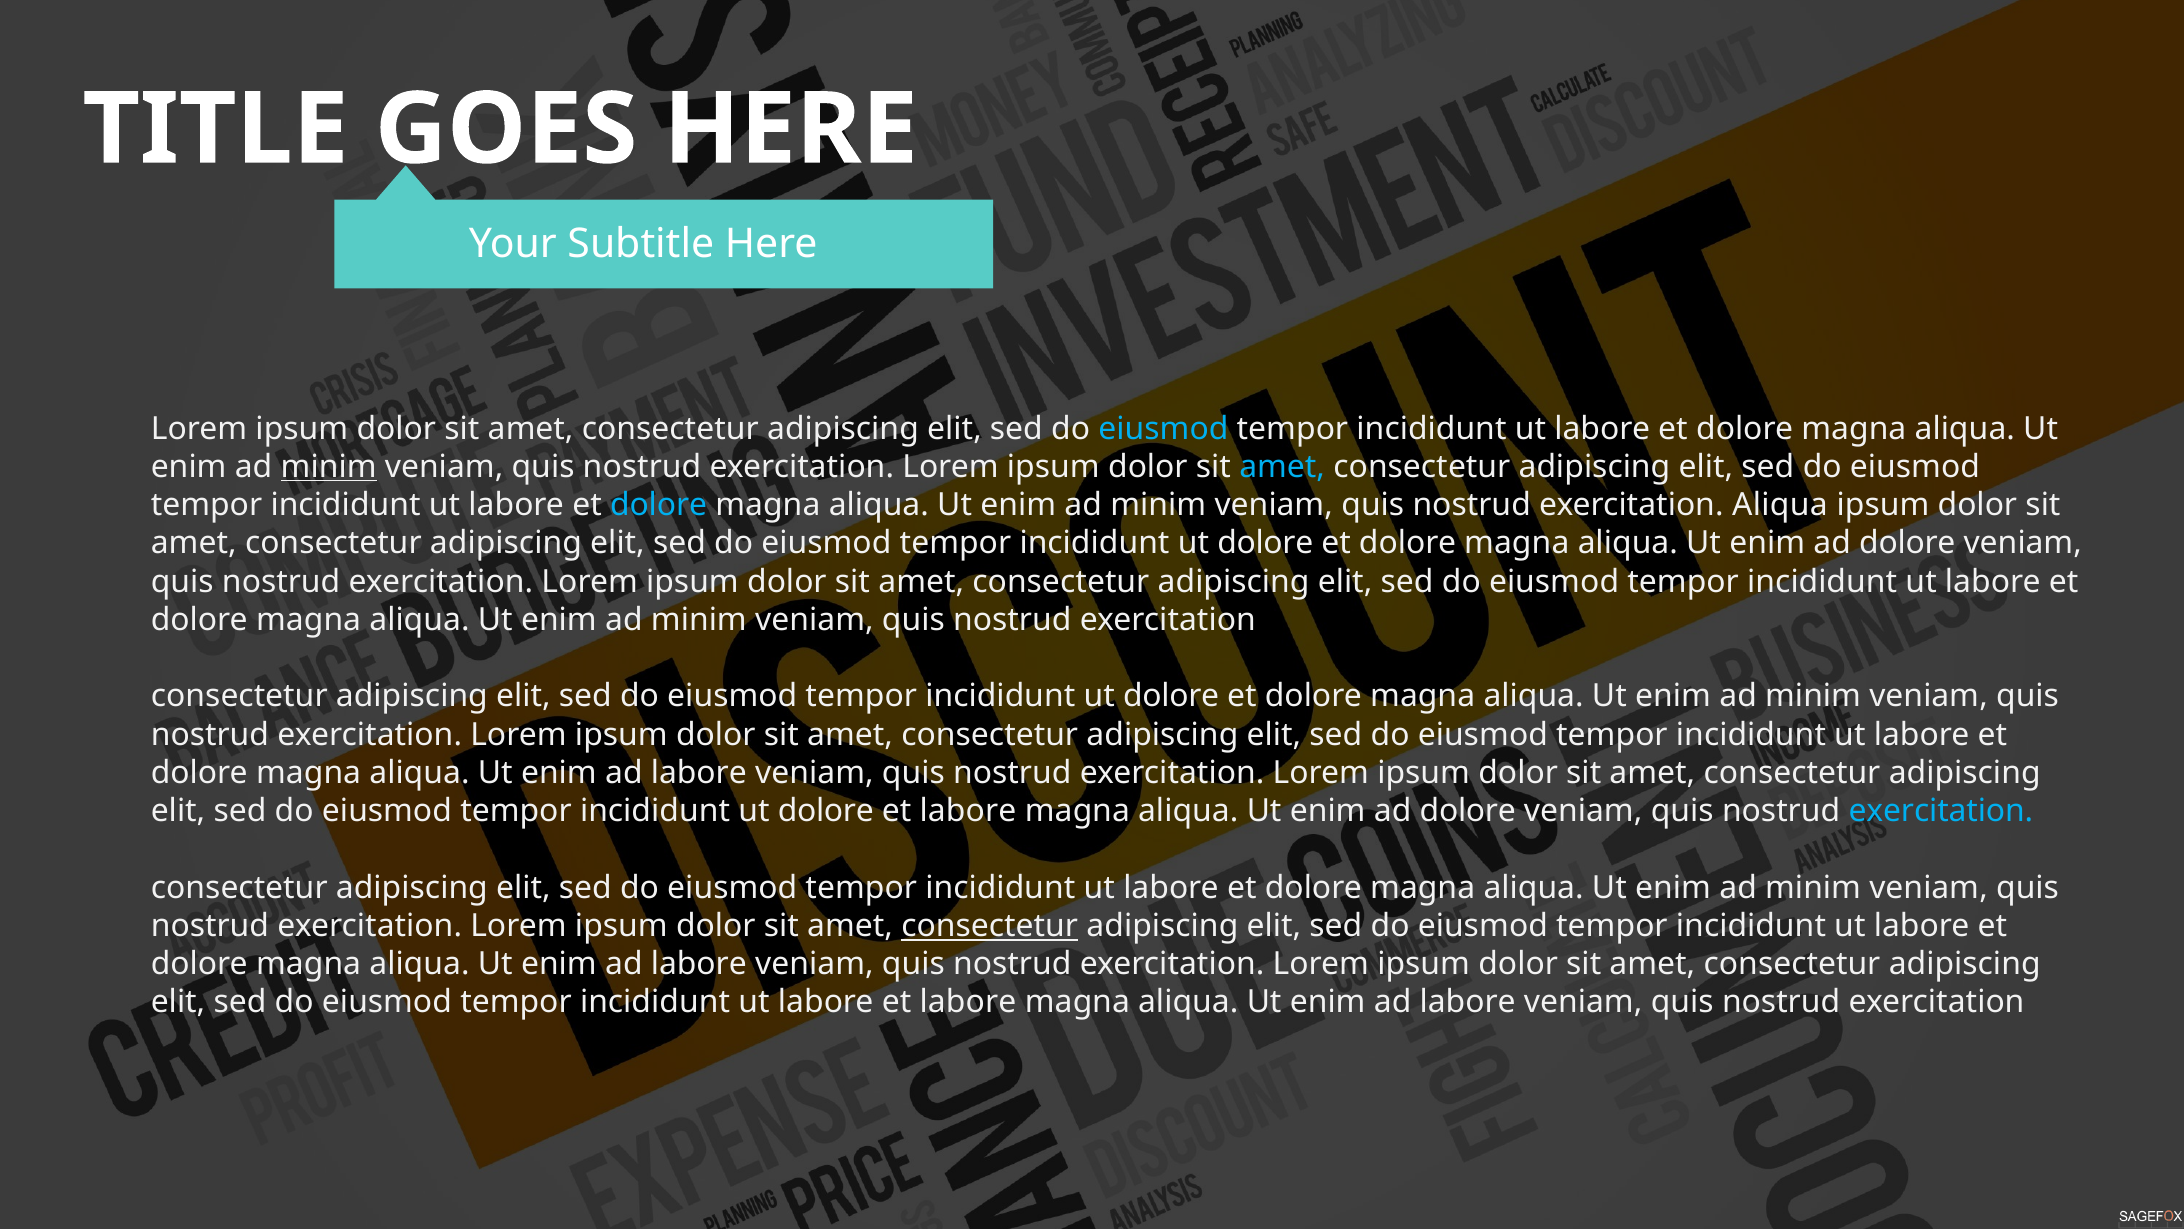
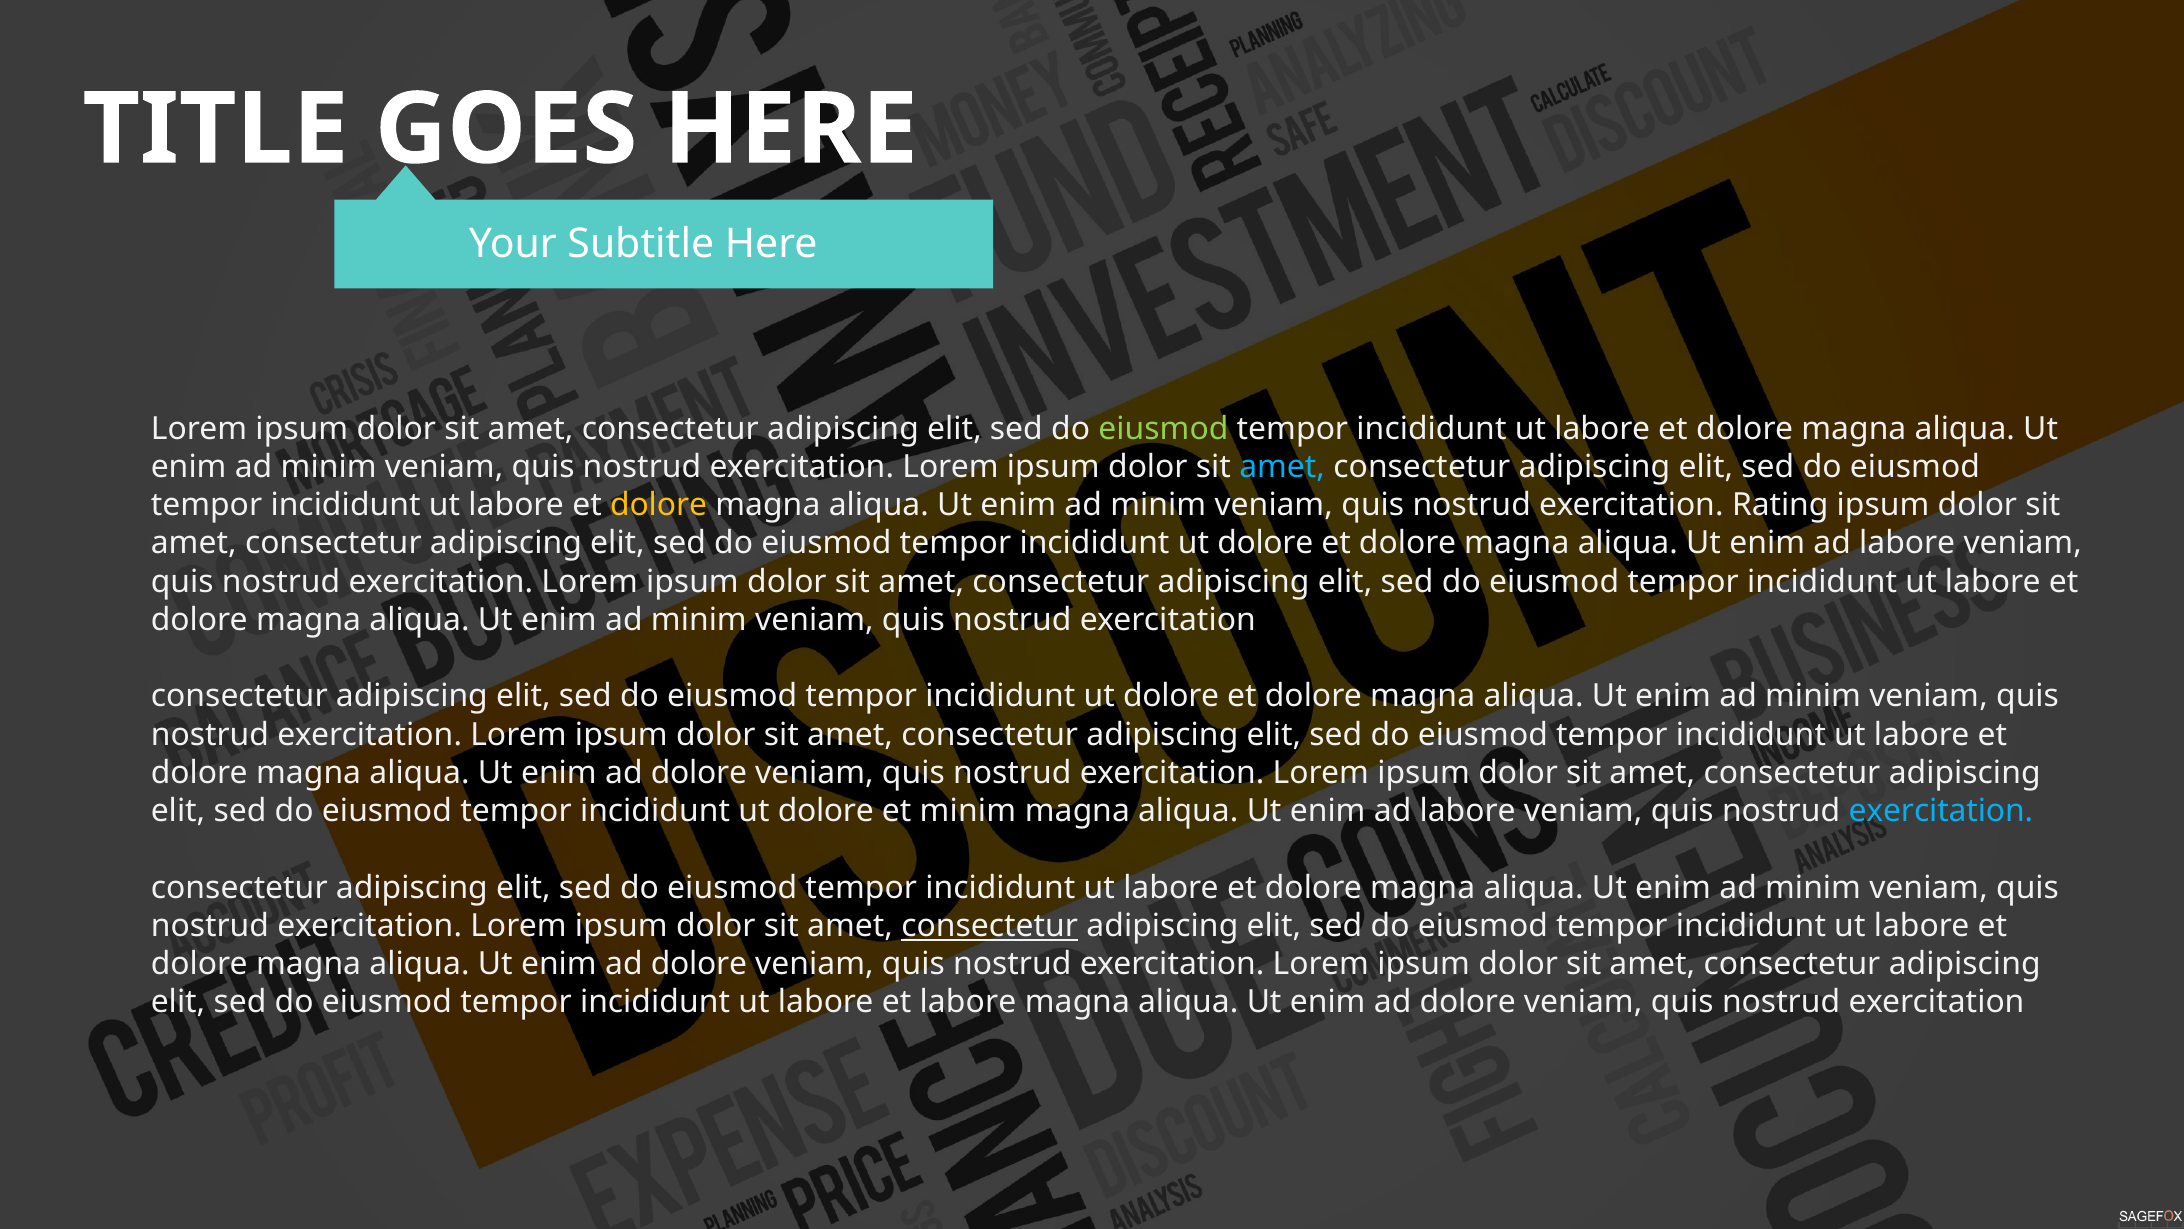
eiusmod at (1163, 428) colour: light blue -> light green
minim at (329, 467) underline: present -> none
dolore at (659, 505) colour: light blue -> yellow
exercitation Aliqua: Aliqua -> Rating
dolore at (1907, 543): dolore -> labore
labore at (699, 772): labore -> dolore
labore at (968, 811): labore -> minim
dolore at (1468, 811): dolore -> labore
labore at (699, 964): labore -> dolore
labore at (1468, 1002): labore -> dolore
